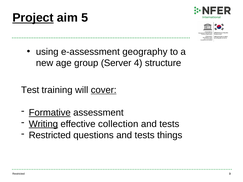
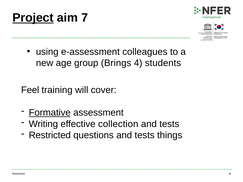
5: 5 -> 7
geography: geography -> colleagues
Server: Server -> Brings
structure: structure -> students
Test: Test -> Feel
cover underline: present -> none
Writing underline: present -> none
